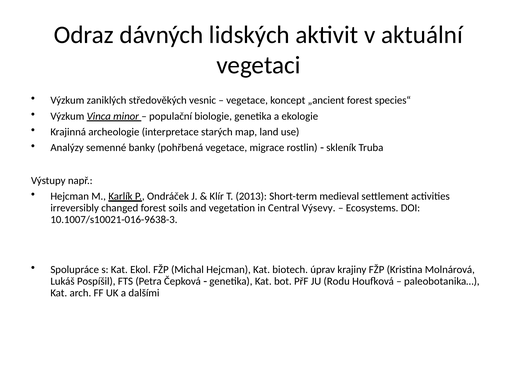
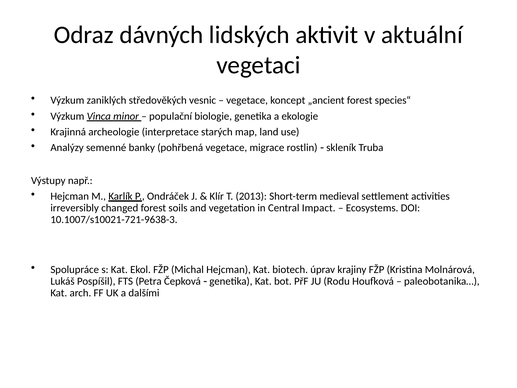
Výsevy: Výsevy -> Impact
10.1007/s10021-016-9638-3: 10.1007/s10021-016-9638-3 -> 10.1007/s10021-721-9638-3
